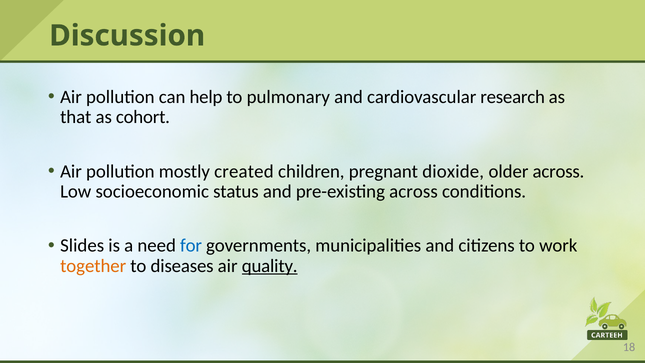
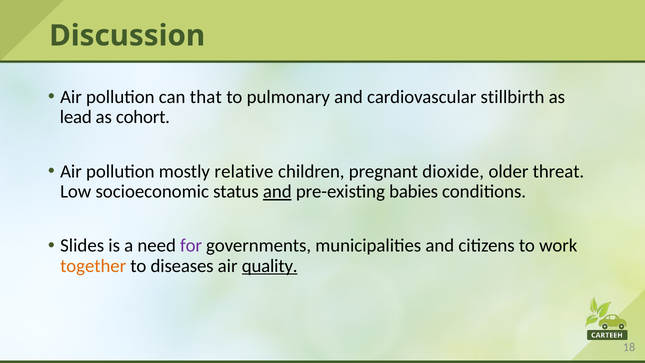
help: help -> that
research: research -> stillbirth
that: that -> lead
created: created -> relative
older across: across -> threat
and at (277, 191) underline: none -> present
pre-existing across: across -> babies
for colour: blue -> purple
